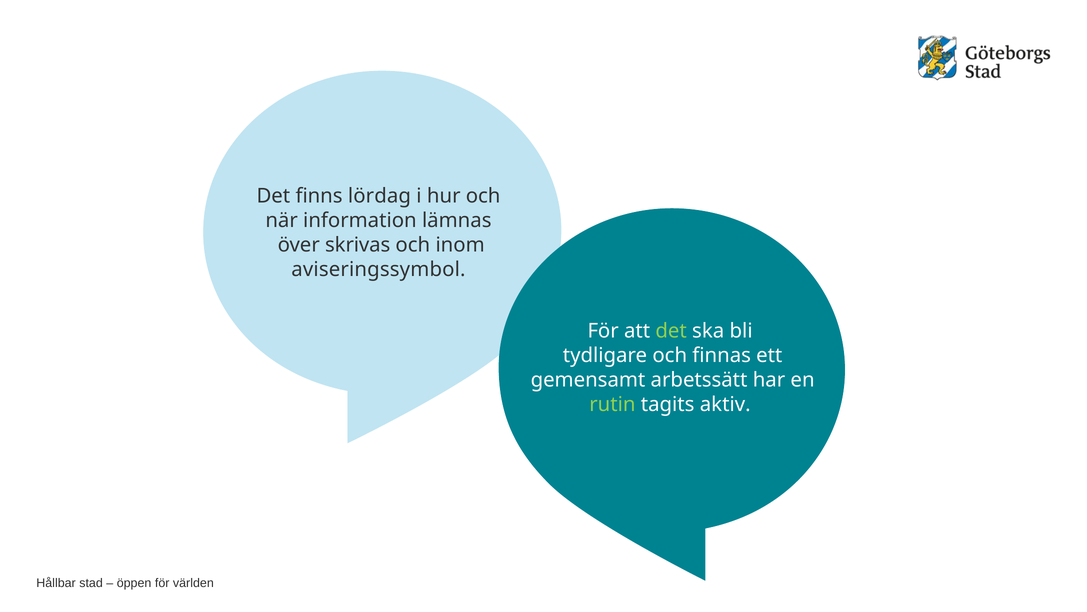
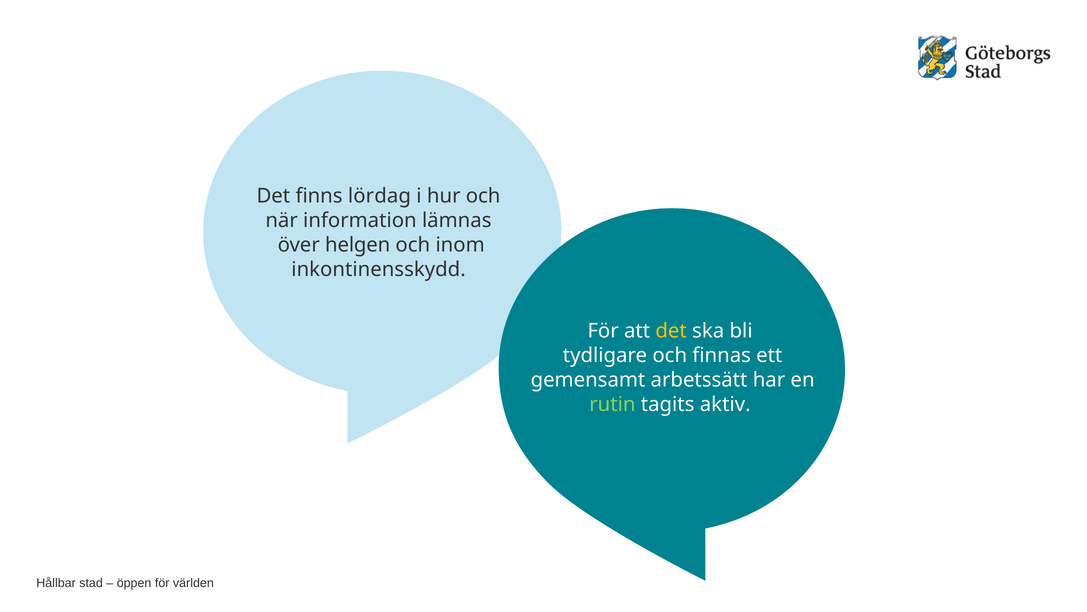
skrivas: skrivas -> helgen
aviseringssymbol: aviseringssymbol -> inkontinensskydd
det at (671, 331) colour: light green -> yellow
